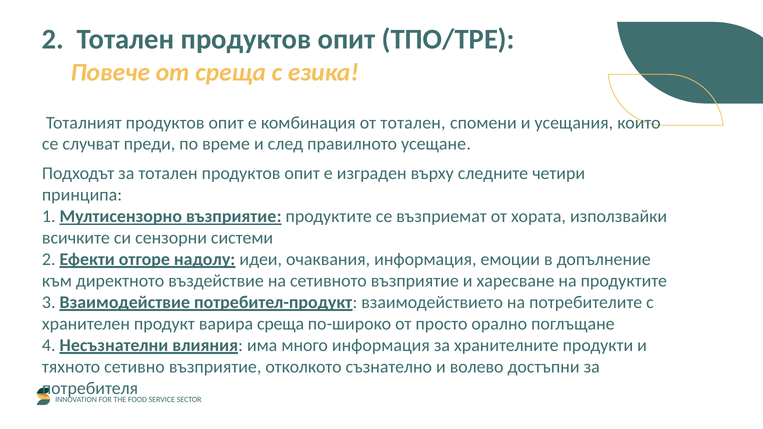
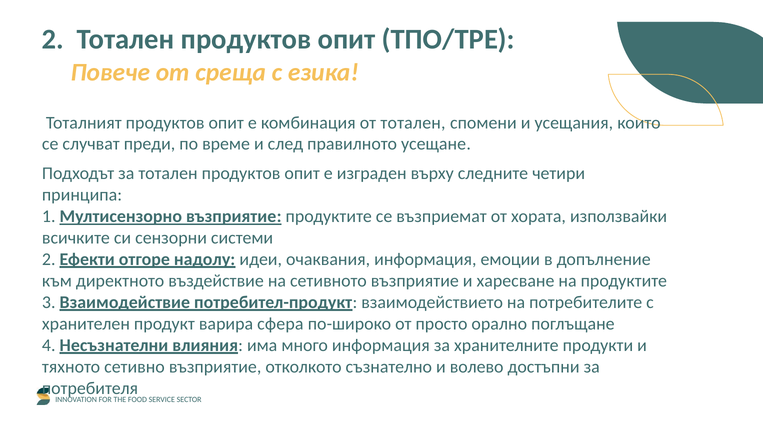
варира среща: среща -> сфера
